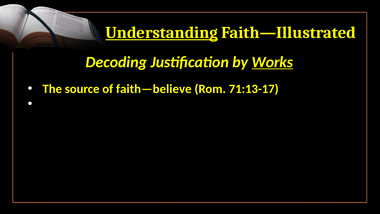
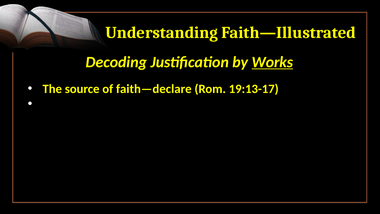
Understanding underline: present -> none
faith—believe: faith—believe -> faith—declare
71:13-17: 71:13-17 -> 19:13-17
